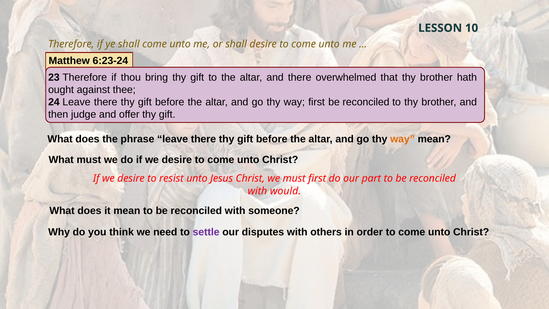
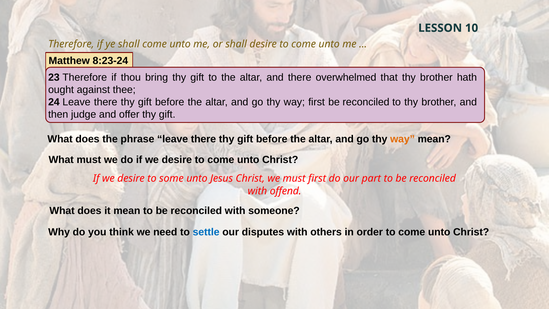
6:23-24: 6:23-24 -> 8:23-24
resist: resist -> some
would: would -> offend
settle colour: purple -> blue
